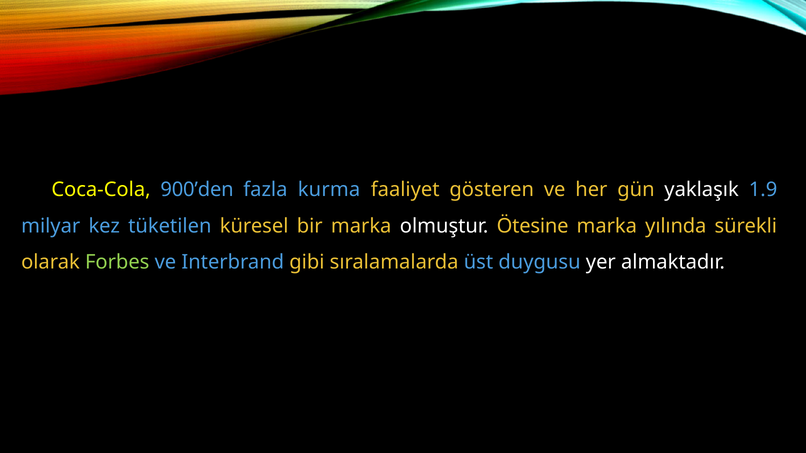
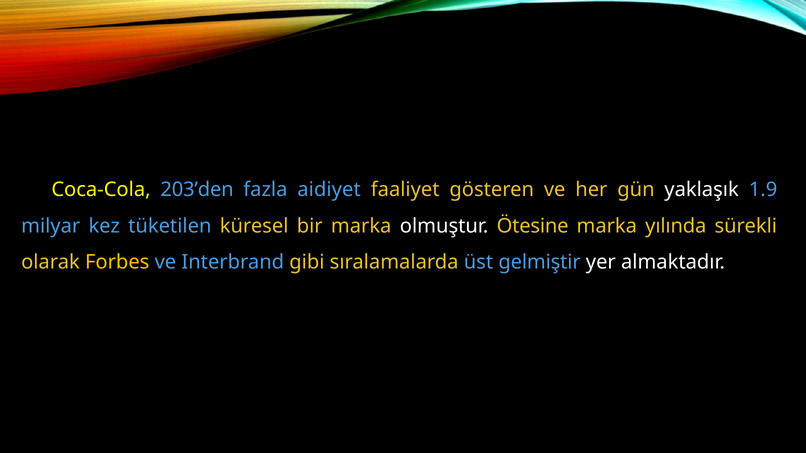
900’den: 900’den -> 203’den
kurma: kurma -> aidiyet
Forbes colour: light green -> yellow
duygusu: duygusu -> gelmiştir
